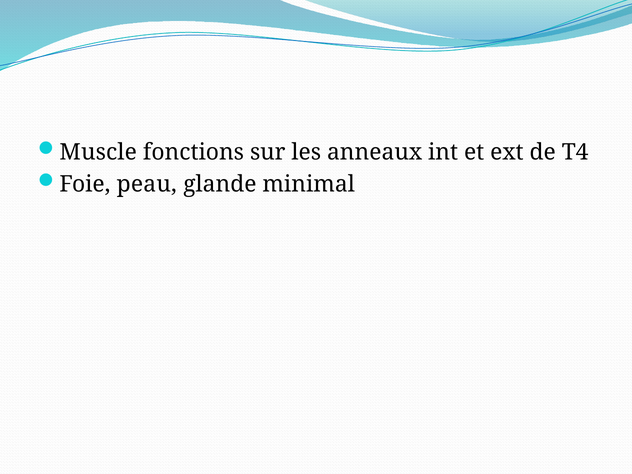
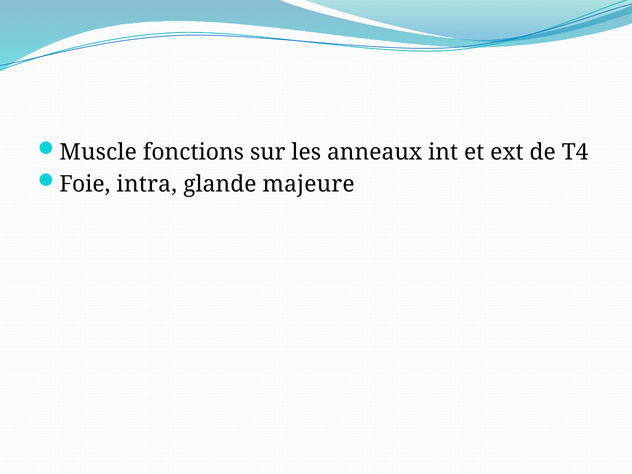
peau: peau -> intra
minimal: minimal -> majeure
